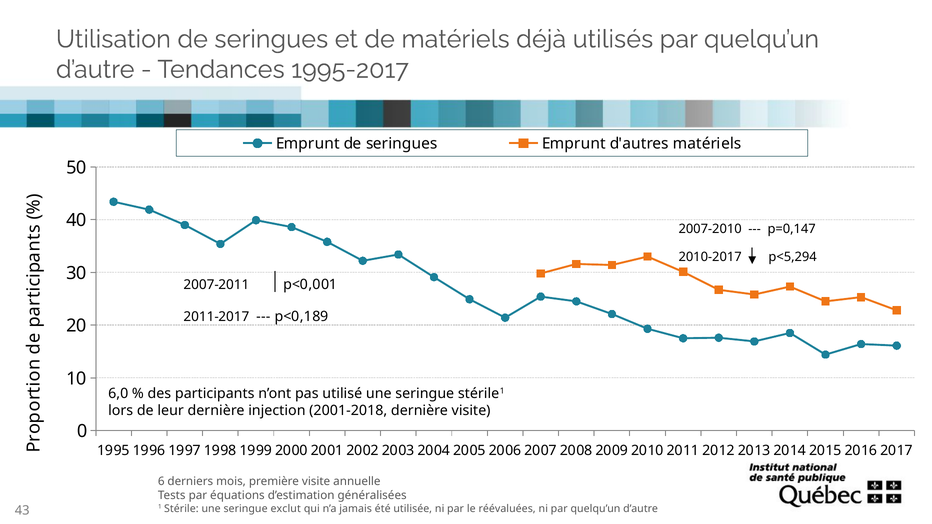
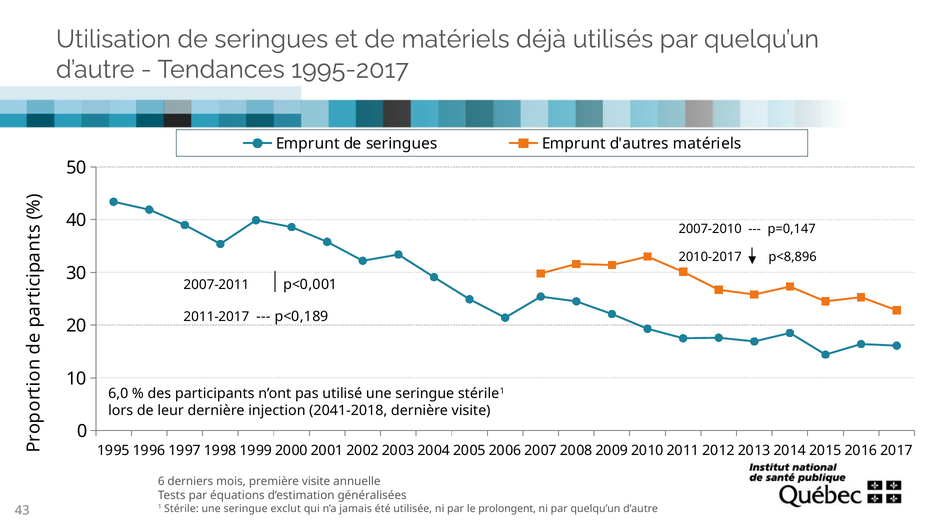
p<5,294: p<5,294 -> p<8,896
2001-2018: 2001-2018 -> 2041-2018
réévaluées: réévaluées -> prolongent
